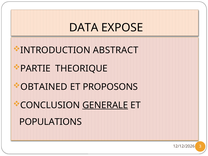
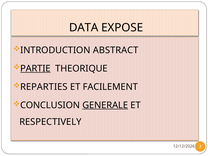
PARTIE underline: none -> present
OBTAINED: OBTAINED -> REPARTIES
PROPOSONS: PROPOSONS -> FACILEMENT
POPULATIONS: POPULATIONS -> RESPECTIVELY
